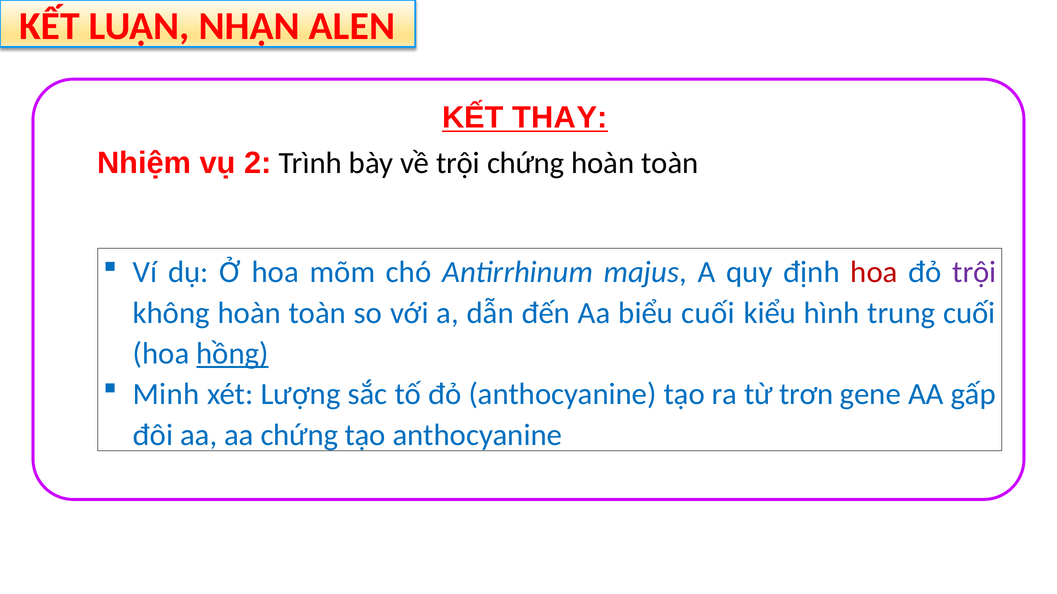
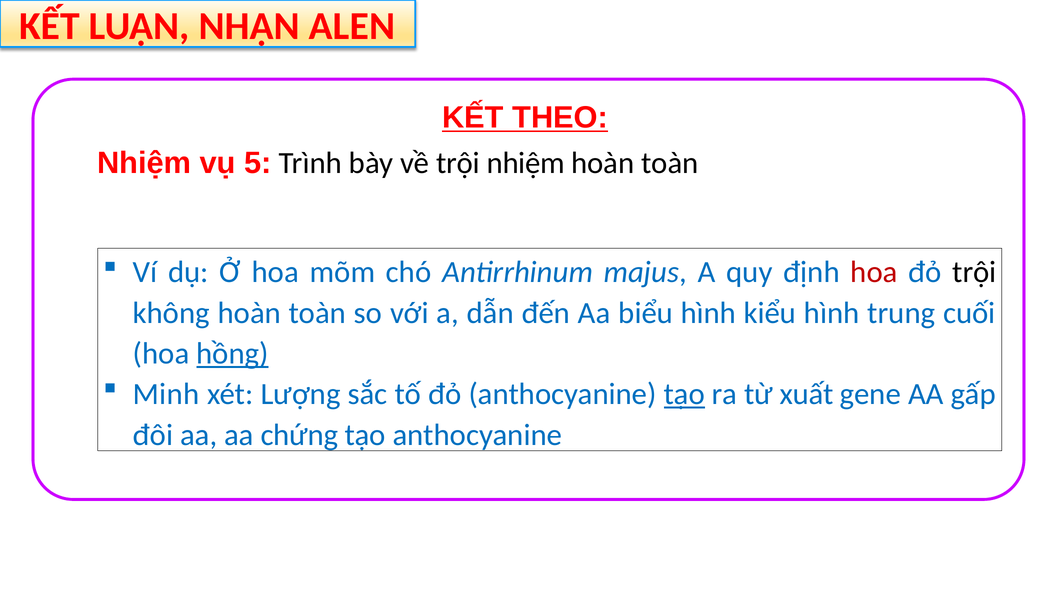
THAY: THAY -> THEO
2: 2 -> 5
trội chứng: chứng -> nhiệm
trội at (974, 273) colour: purple -> black
biểu cuối: cuối -> hình
tạo at (684, 395) underline: none -> present
trơn: trơn -> xuất
